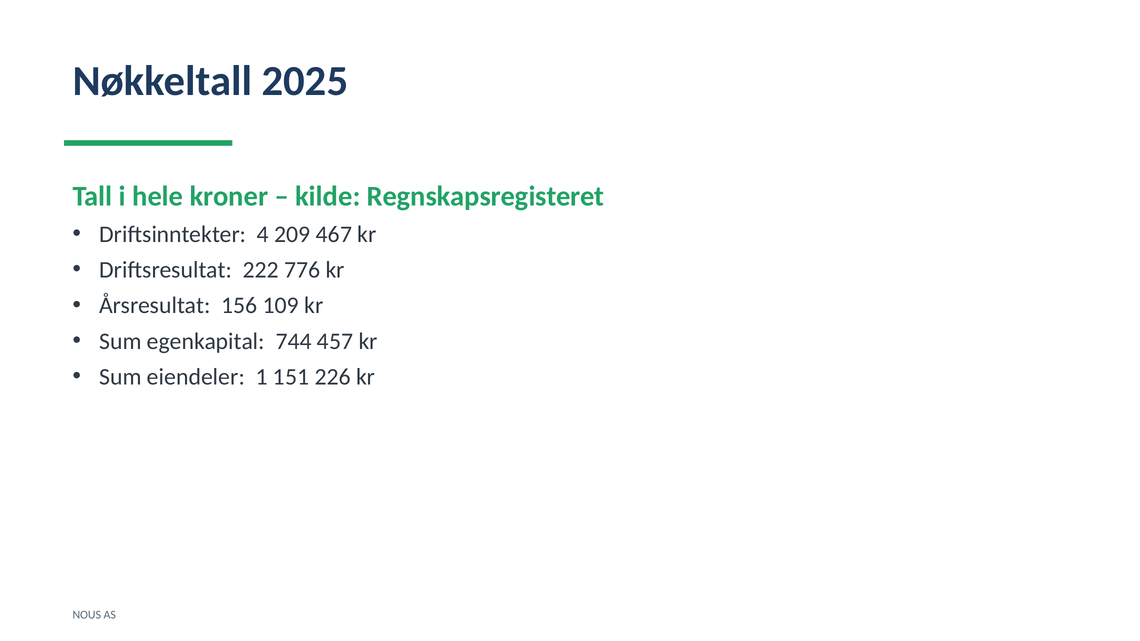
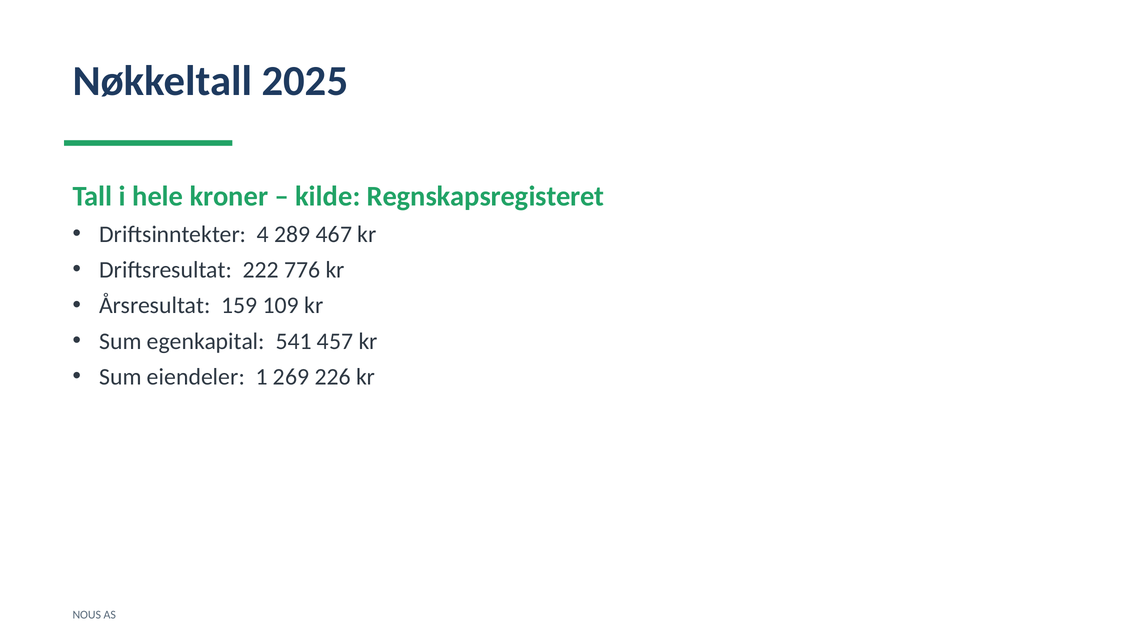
209: 209 -> 289
156: 156 -> 159
744: 744 -> 541
151: 151 -> 269
